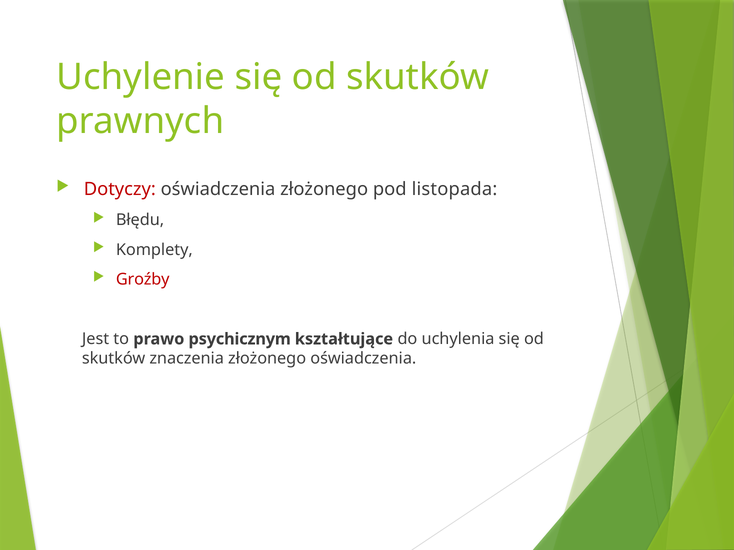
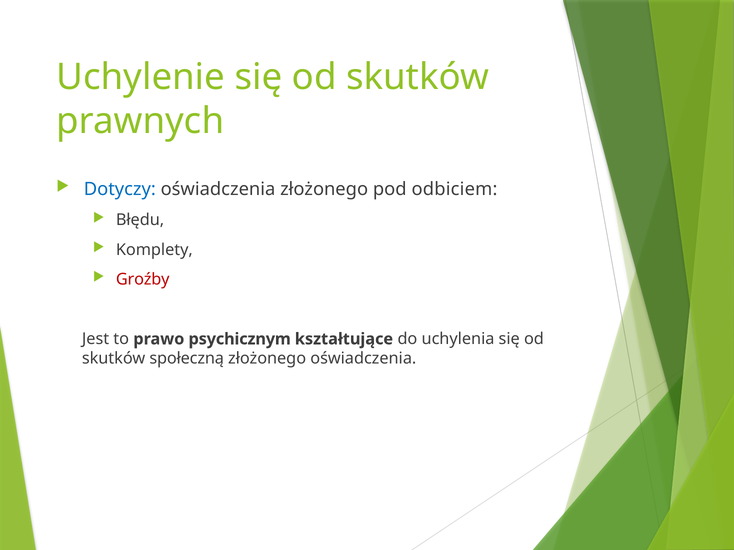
Dotyczy colour: red -> blue
listopada: listopada -> odbiciem
znaczenia: znaczenia -> społeczną
